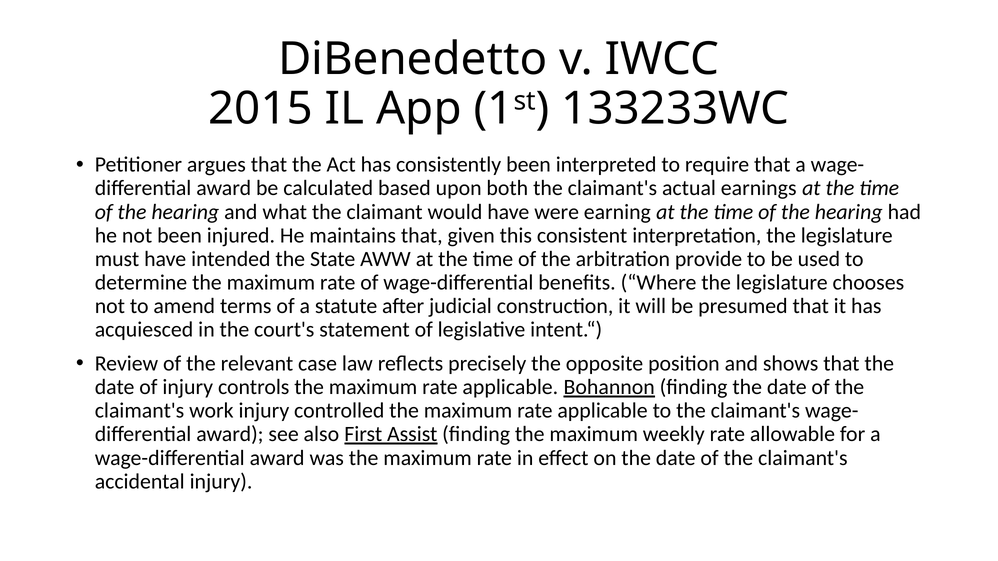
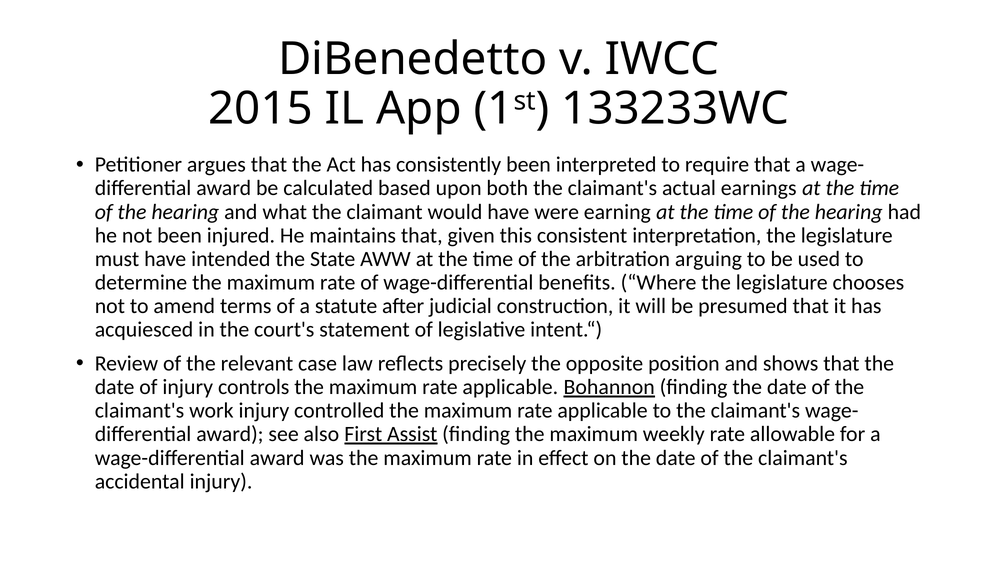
provide: provide -> arguing
